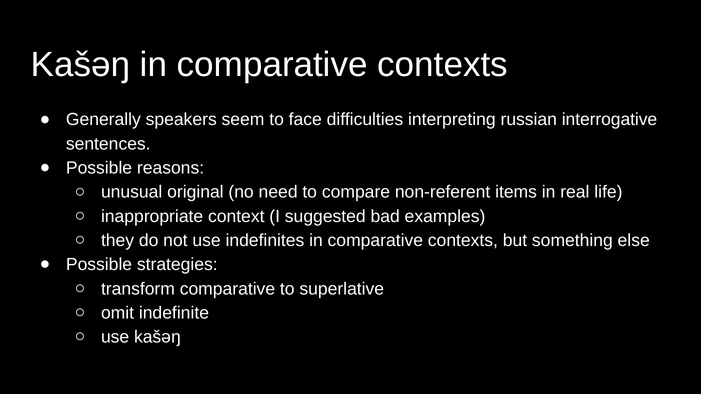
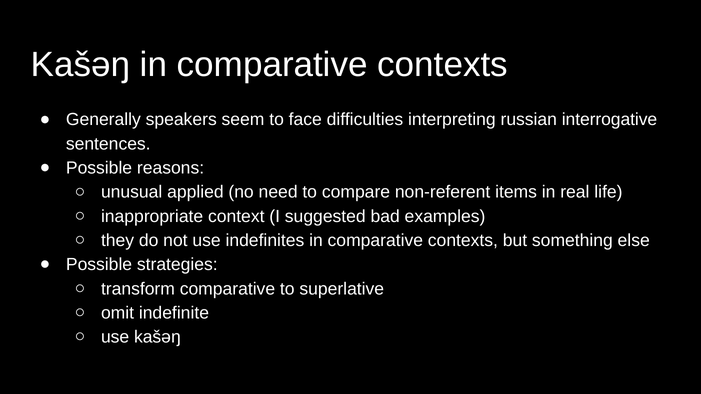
original: original -> applied
